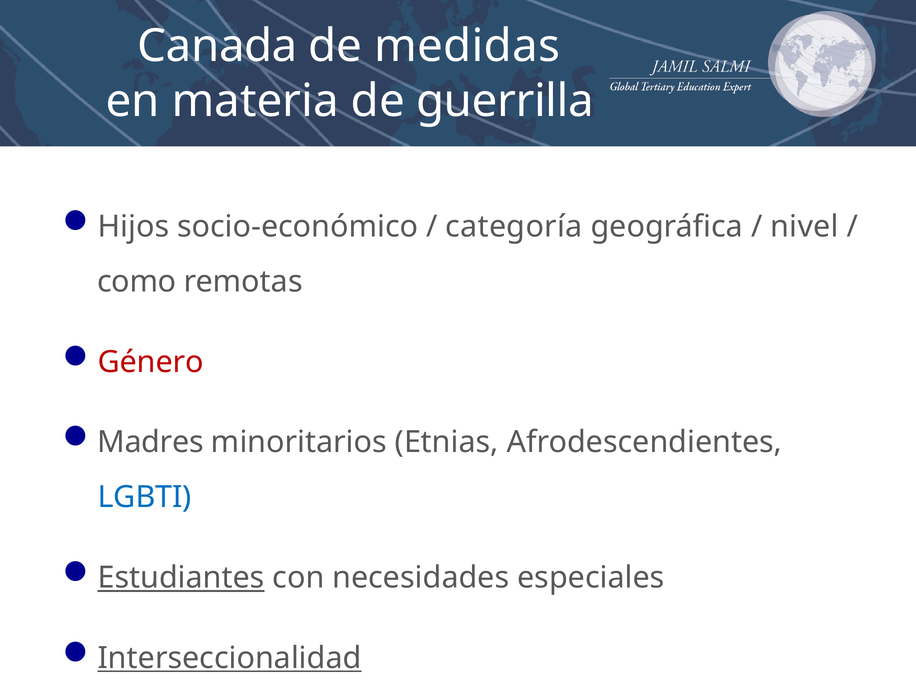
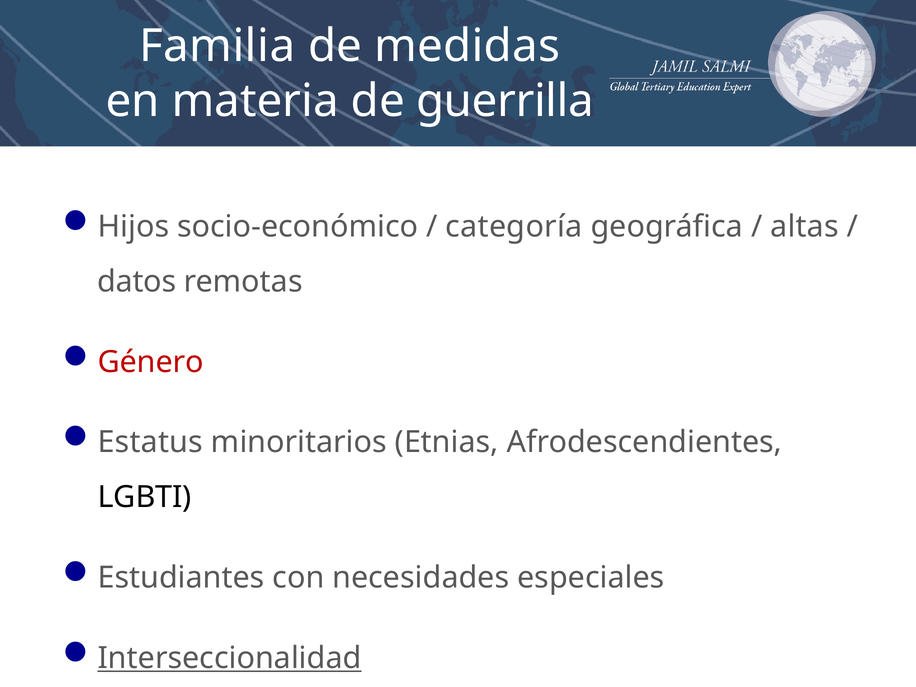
Canada: Canada -> Familia
nivel: nivel -> altas
como: como -> datos
Madres: Madres -> Estatus
LGBTI colour: blue -> black
Estudiantes underline: present -> none
